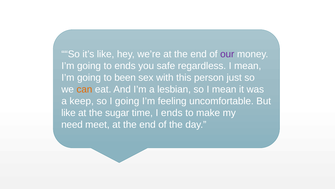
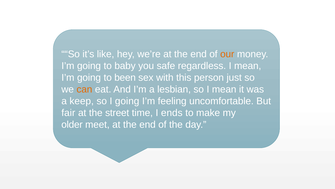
our colour: purple -> orange
to ends: ends -> baby
like at (68, 113): like -> fair
sugar: sugar -> street
need: need -> older
